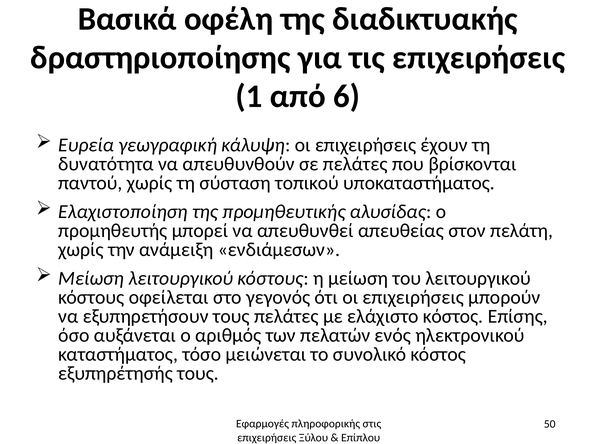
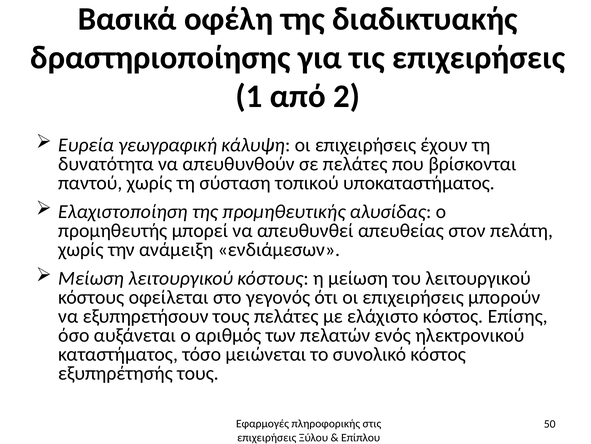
6: 6 -> 2
